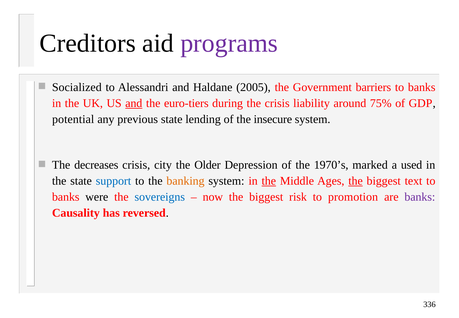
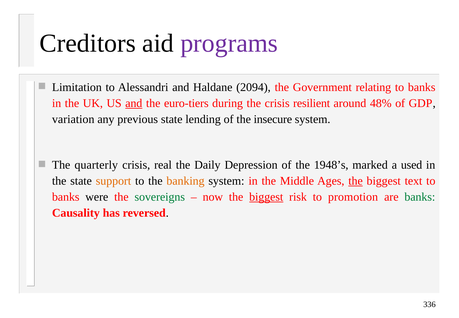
Socialized: Socialized -> Limitation
2005: 2005 -> 2094
barriers: barriers -> relating
liability: liability -> resilient
75%: 75% -> 48%
potential: potential -> variation
decreases: decreases -> quarterly
city: city -> real
Older: Older -> Daily
1970’s: 1970’s -> 1948’s
support colour: blue -> orange
the at (269, 181) underline: present -> none
sovereigns colour: blue -> green
biggest at (266, 197) underline: none -> present
banks at (420, 197) colour: purple -> green
